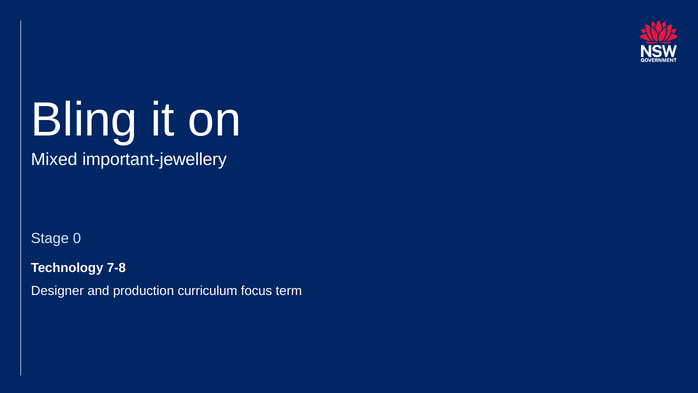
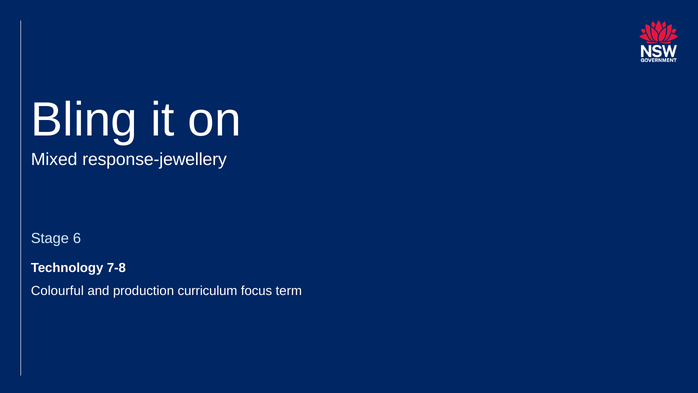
important-jewellery: important-jewellery -> response-jewellery
0: 0 -> 6
Designer: Designer -> Colourful
